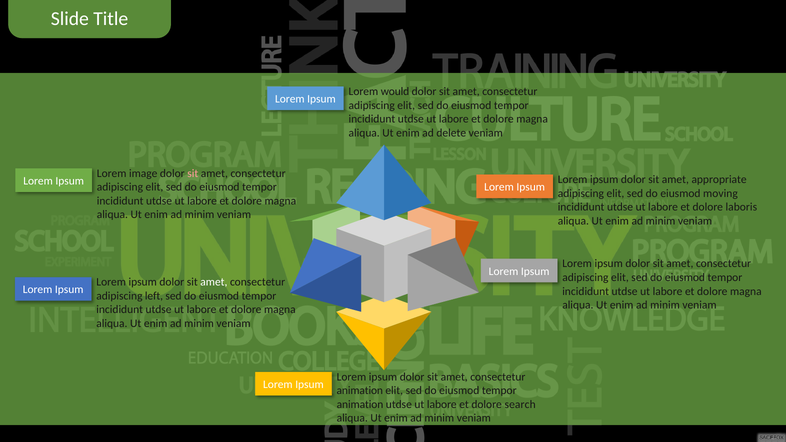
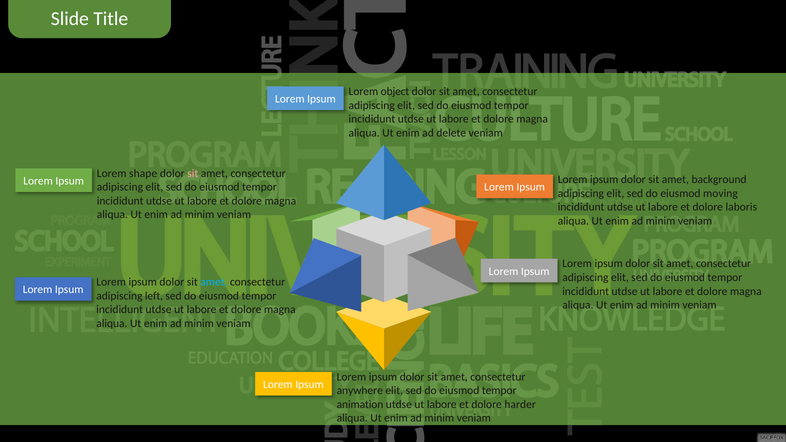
would: would -> object
image: image -> shape
appropriate: appropriate -> background
amet at (214, 282) colour: white -> light blue
animation at (360, 391): animation -> anywhere
search: search -> harder
